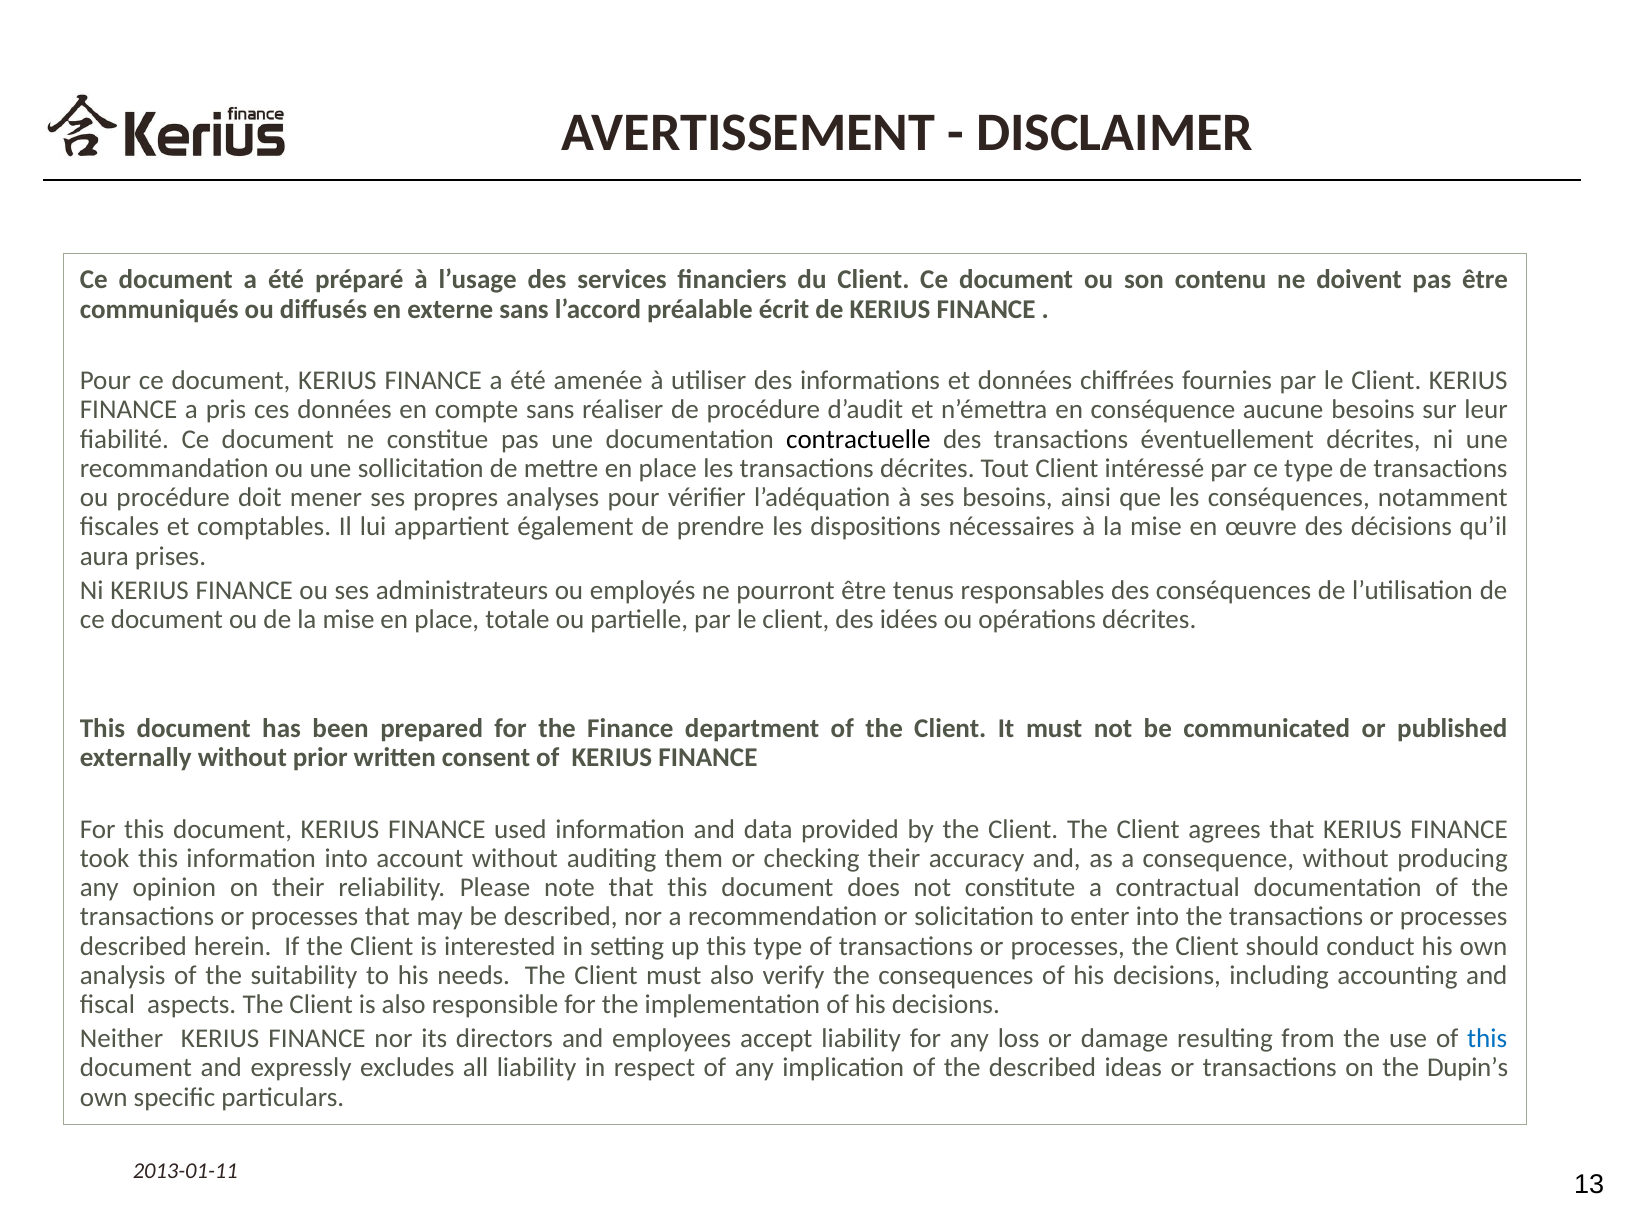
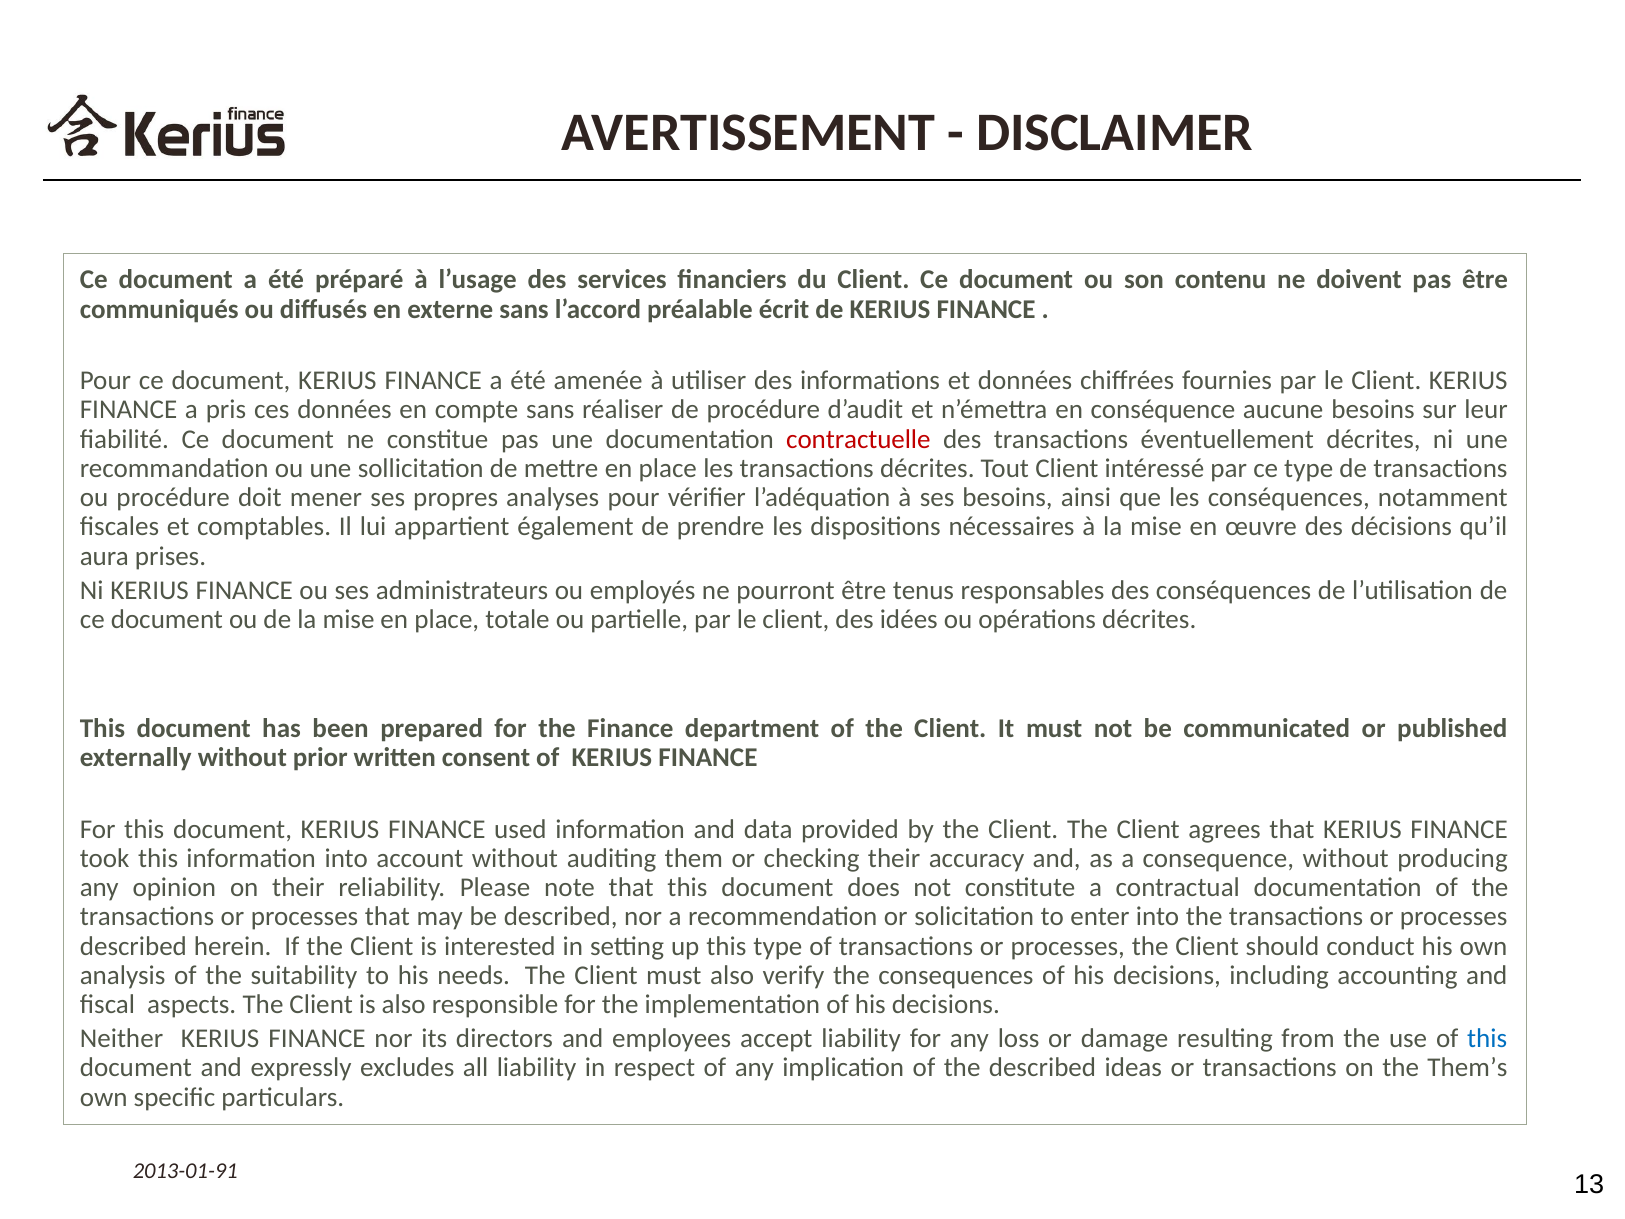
contractuelle colour: black -> red
Dupin’s: Dupin’s -> Them’s
2013-01-11: 2013-01-11 -> 2013-01-91
